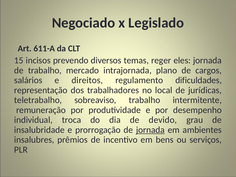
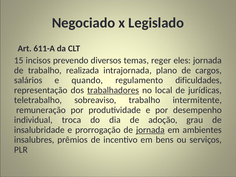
mercado: mercado -> realizada
direitos: direitos -> quando
trabalhadores underline: none -> present
devido: devido -> adoção
